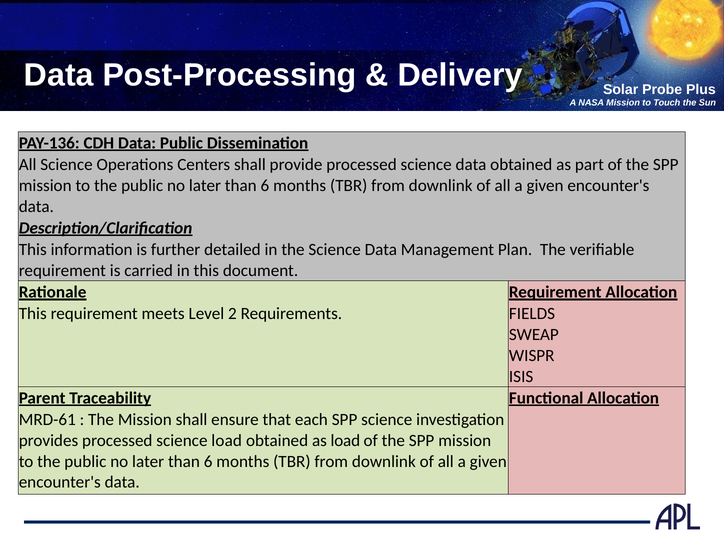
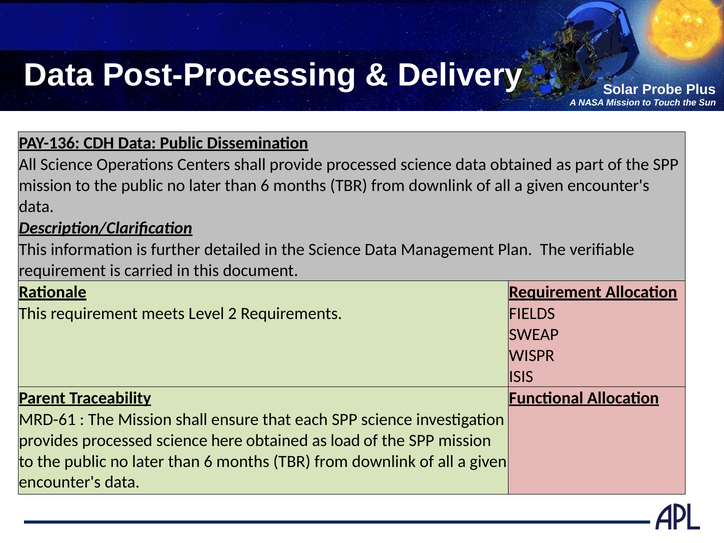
science load: load -> here
